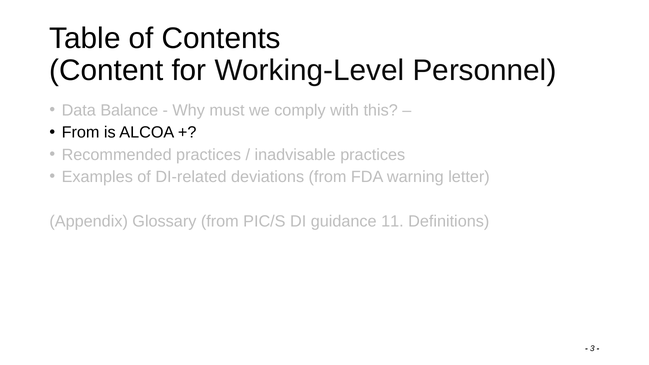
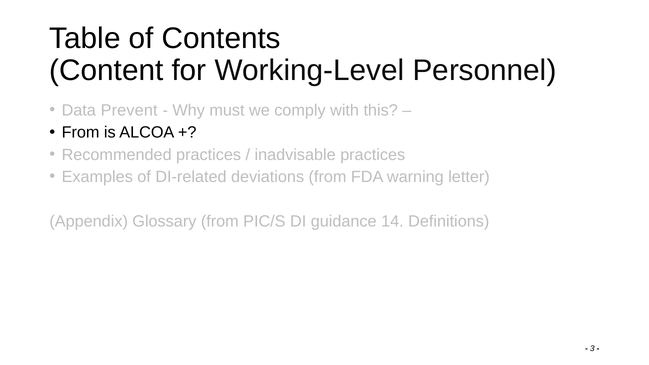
Balance: Balance -> Prevent
11: 11 -> 14
